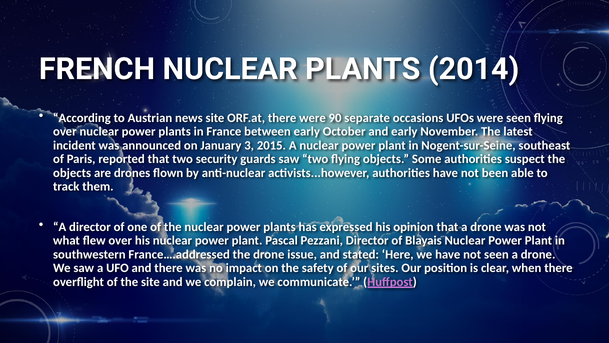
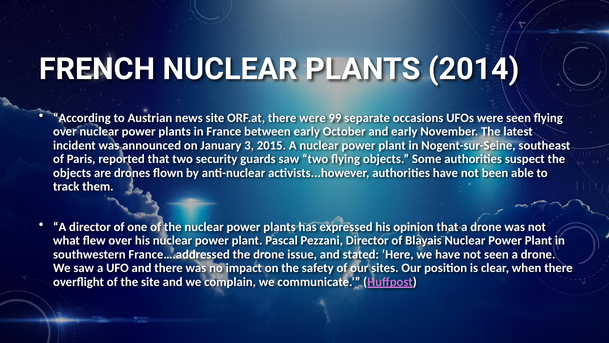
90: 90 -> 99
